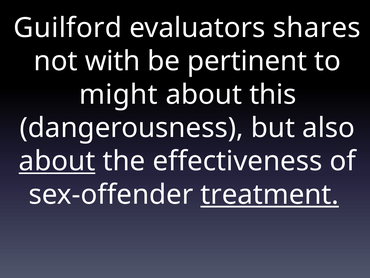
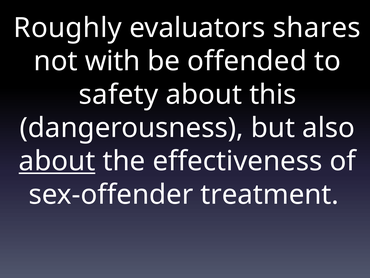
Guilford: Guilford -> Roughly
pertinent: pertinent -> offended
might: might -> safety
treatment underline: present -> none
